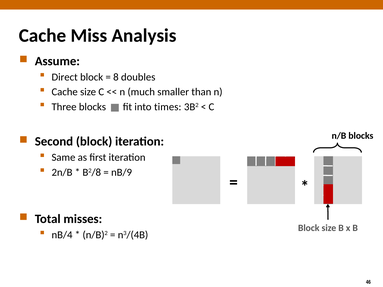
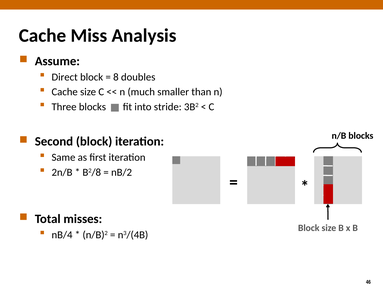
times: times -> stride
nB/9: nB/9 -> nB/2
